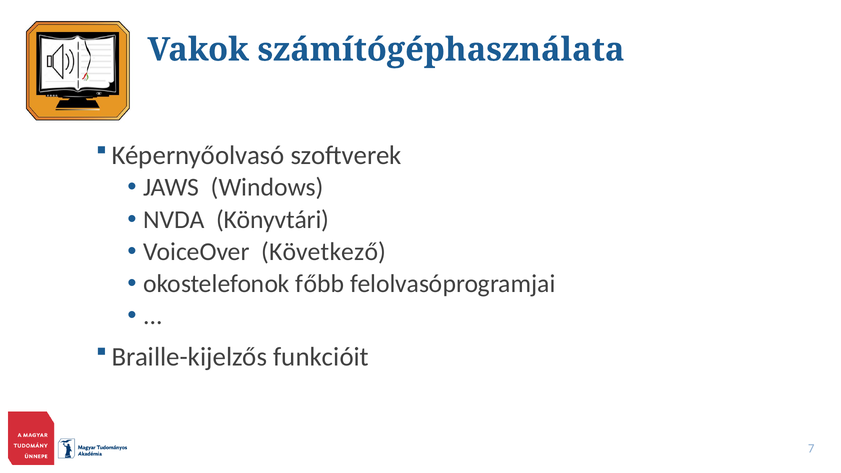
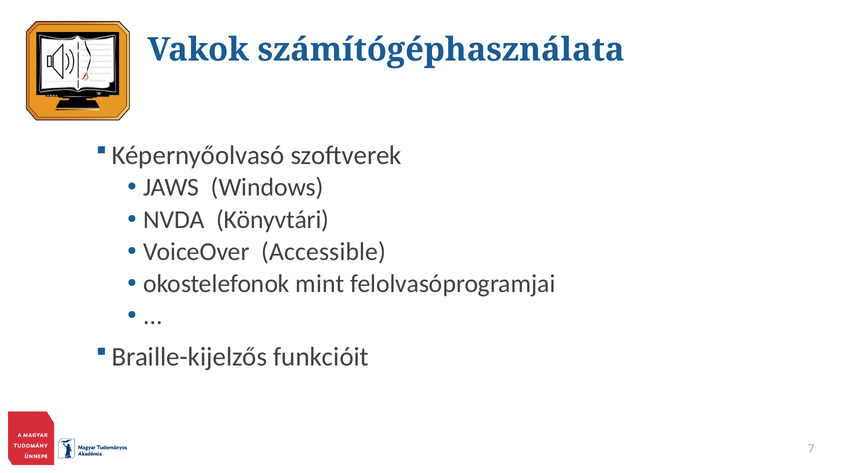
Következő: Következő -> Accessible
főbb: főbb -> mint
